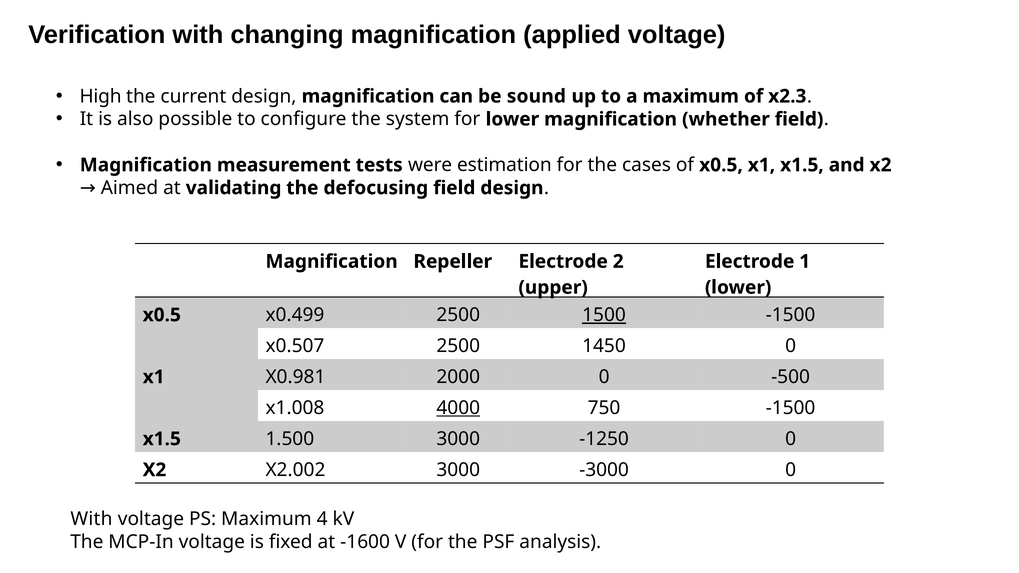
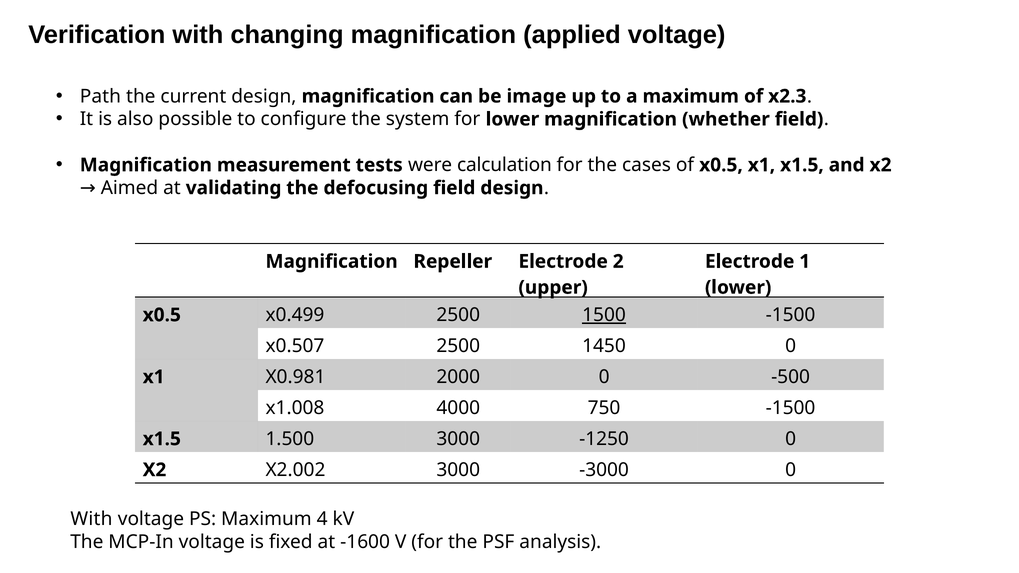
High: High -> Path
sound: sound -> image
estimation: estimation -> calculation
4000 underline: present -> none
